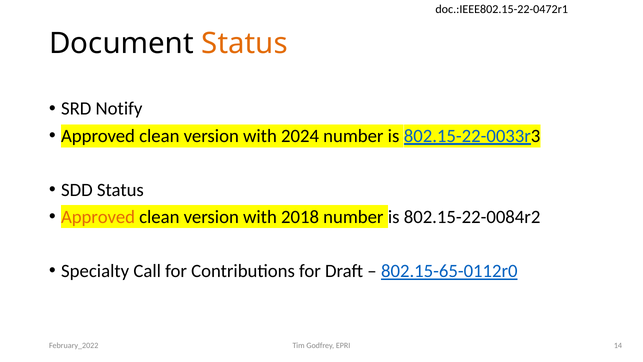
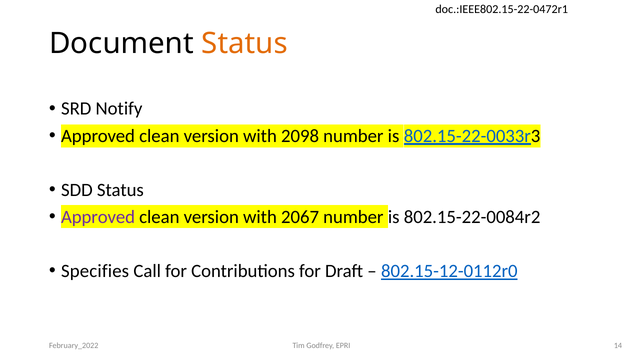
2024: 2024 -> 2098
Approved at (98, 217) colour: orange -> purple
2018: 2018 -> 2067
Specialty: Specialty -> Specifies
802.15-65-0112r0: 802.15-65-0112r0 -> 802.15-12-0112r0
